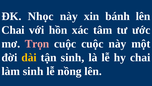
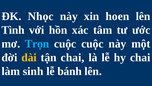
bánh: bánh -> hoen
Chai at (13, 30): Chai -> Tình
Trọn colour: pink -> light blue
tận sinh: sinh -> chai
nồng: nồng -> bánh
